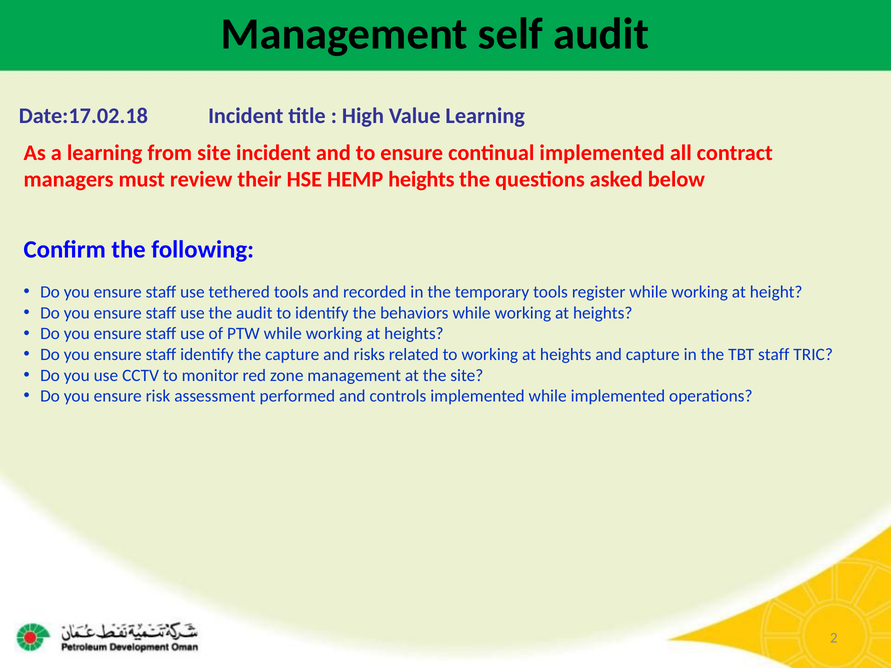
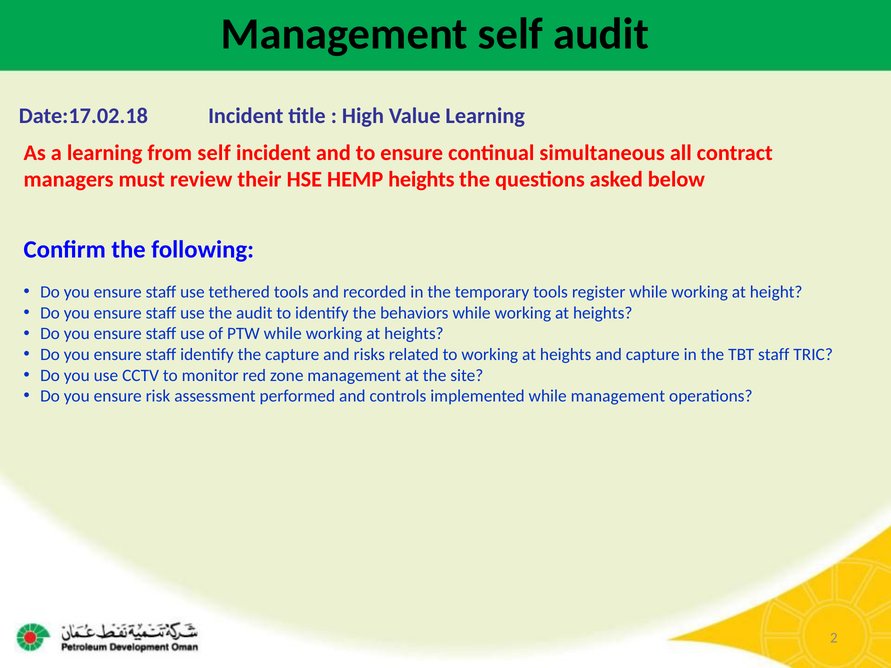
from site: site -> self
continual implemented: implemented -> simultaneous
while implemented: implemented -> management
